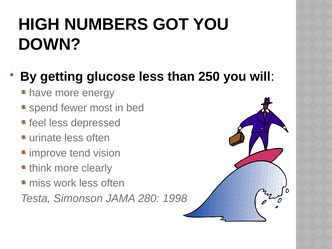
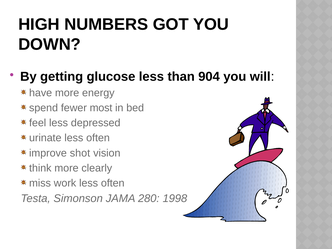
250: 250 -> 904
tend: tend -> shot
